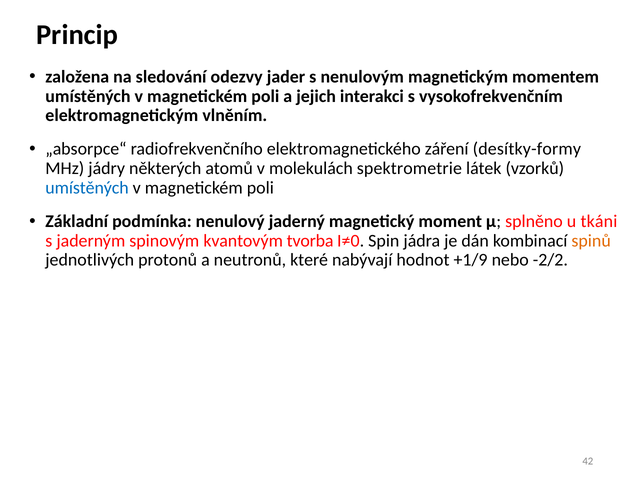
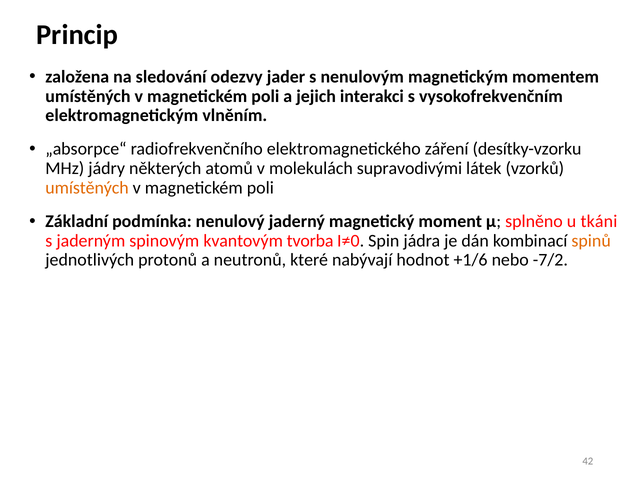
desítky-formy: desítky-formy -> desítky-vzorku
spektrometrie: spektrometrie -> supravodivými
umístěných at (87, 188) colour: blue -> orange
+1/9: +1/9 -> +1/6
-2/2: -2/2 -> -7/2
